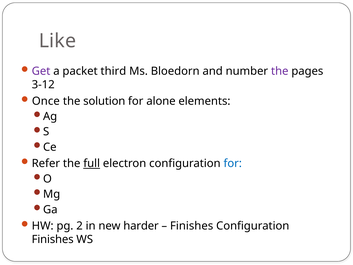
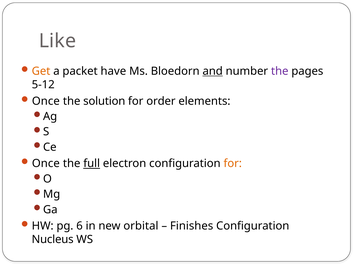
Get colour: purple -> orange
third: third -> have
and underline: none -> present
3-12: 3-12 -> 5-12
alone: alone -> order
Refer at (46, 163): Refer -> Once
for at (233, 163) colour: blue -> orange
2: 2 -> 6
harder: harder -> orbital
Finishes at (53, 239): Finishes -> Nucleus
